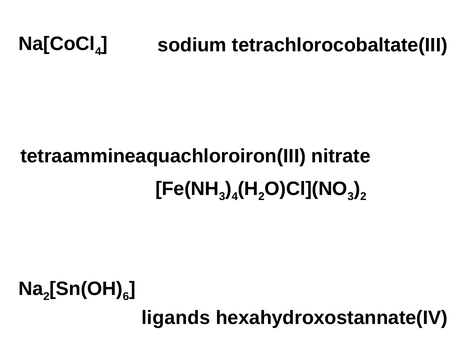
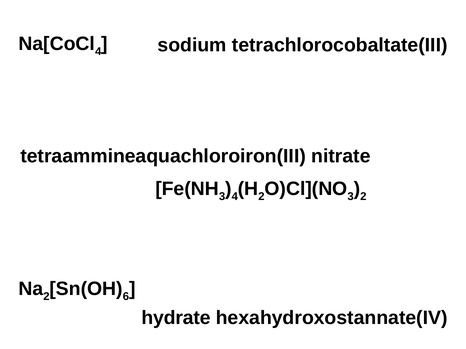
ligands: ligands -> hydrate
